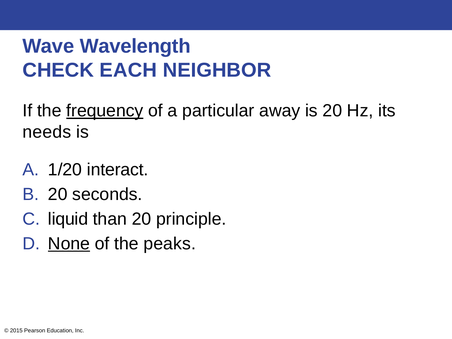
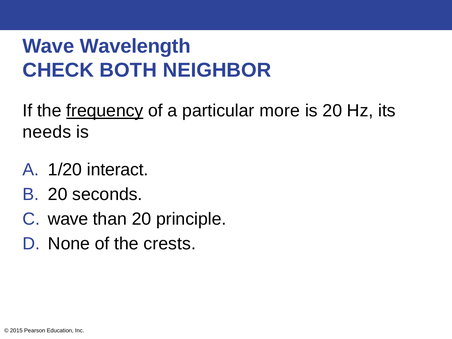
EACH: EACH -> BOTH
away: away -> more
liquid at (68, 219): liquid -> wave
None underline: present -> none
peaks: peaks -> crests
